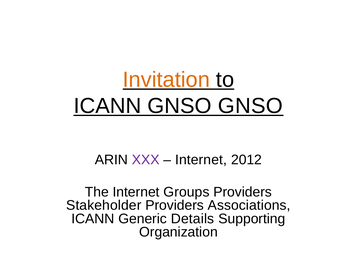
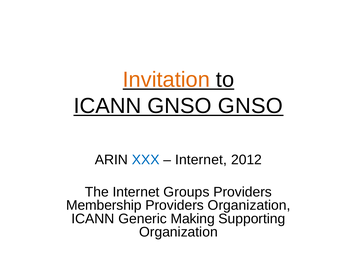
XXX colour: purple -> blue
Stakeholder: Stakeholder -> Membership
Providers Associations: Associations -> Organization
Details: Details -> Making
